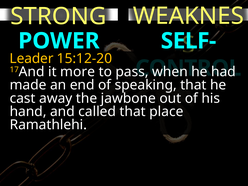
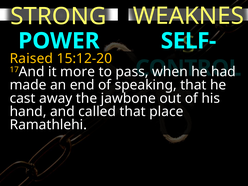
Leader: Leader -> Raised
